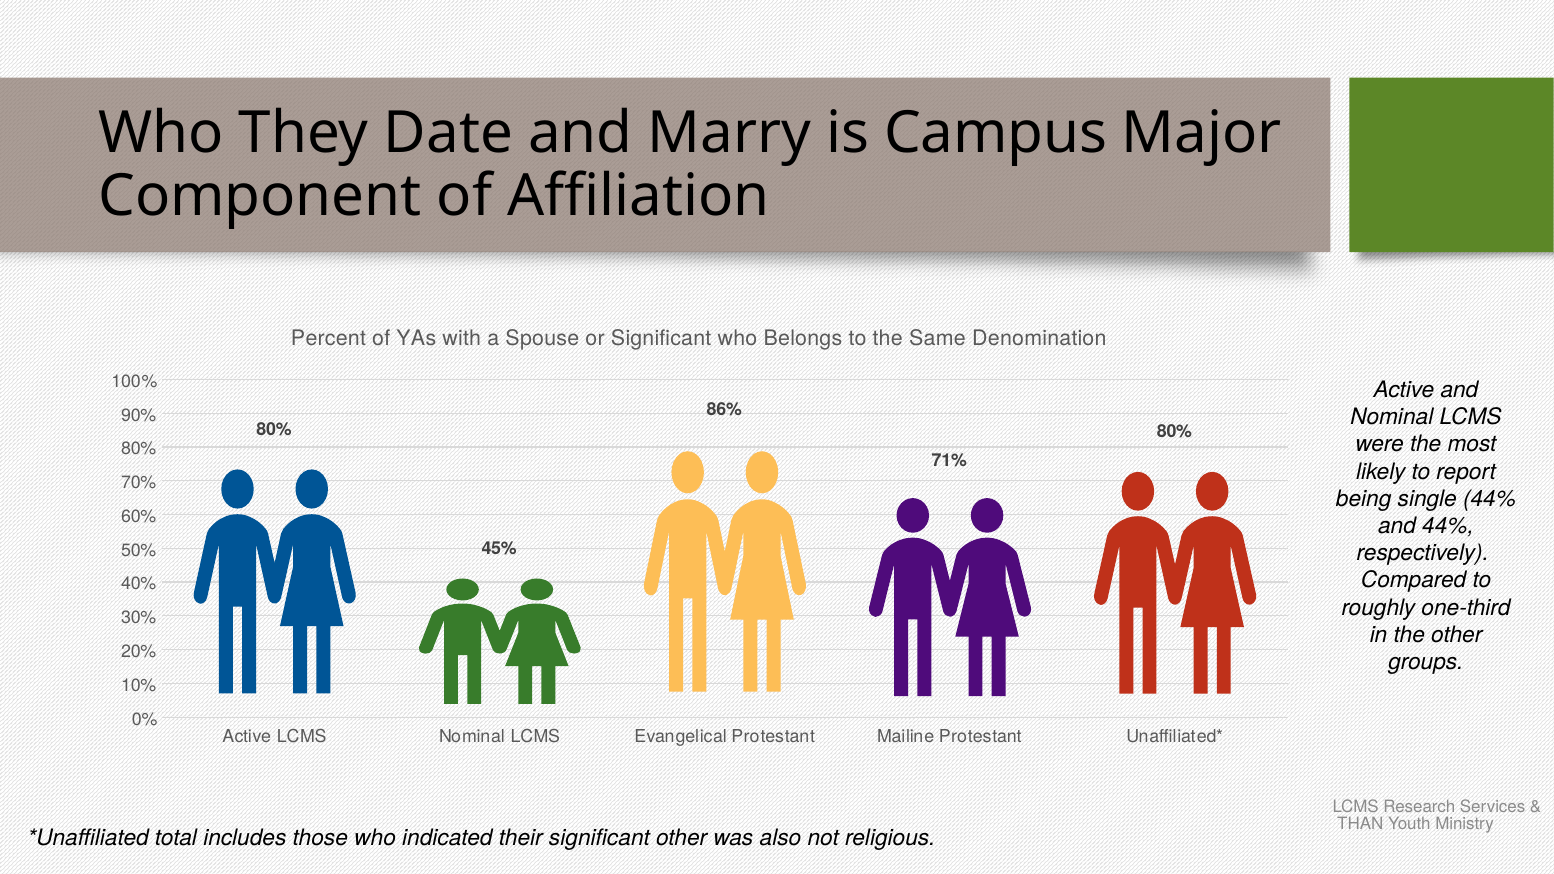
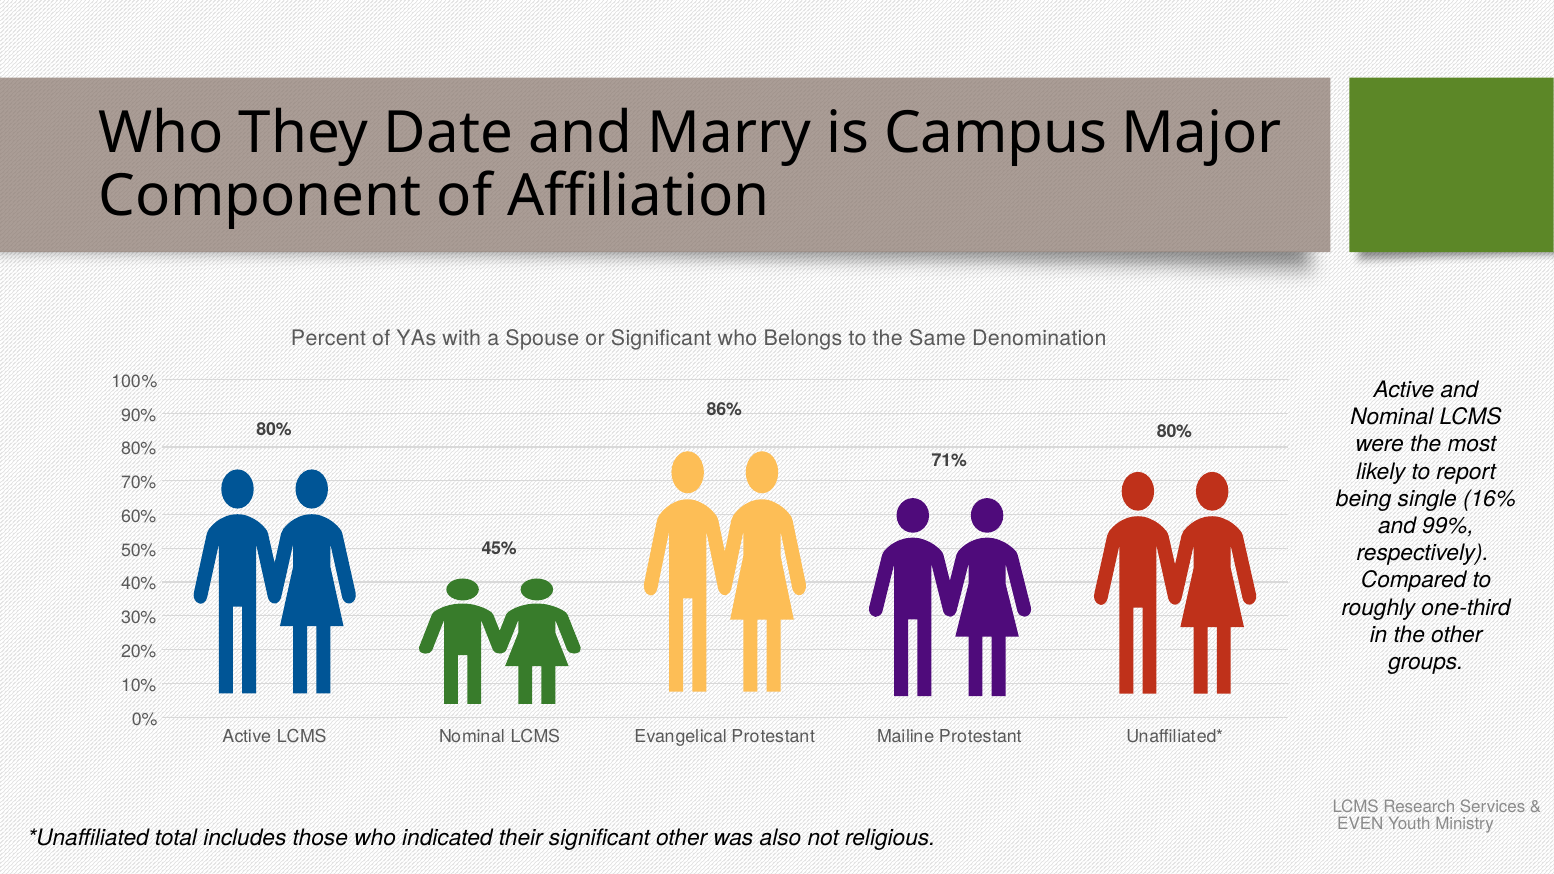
single 44%: 44% -> 16%
and 44%: 44% -> 99%
THAN: THAN -> EVEN
